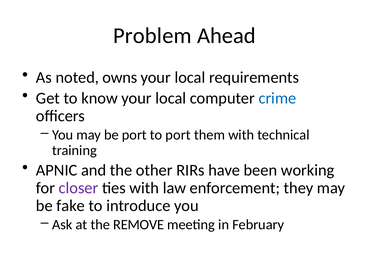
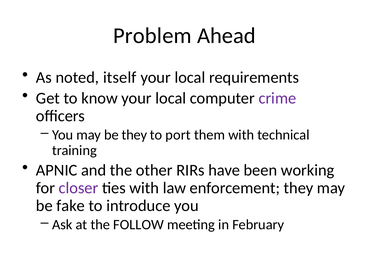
owns: owns -> itself
crime colour: blue -> purple
be port: port -> they
REMOVE: REMOVE -> FOLLOW
